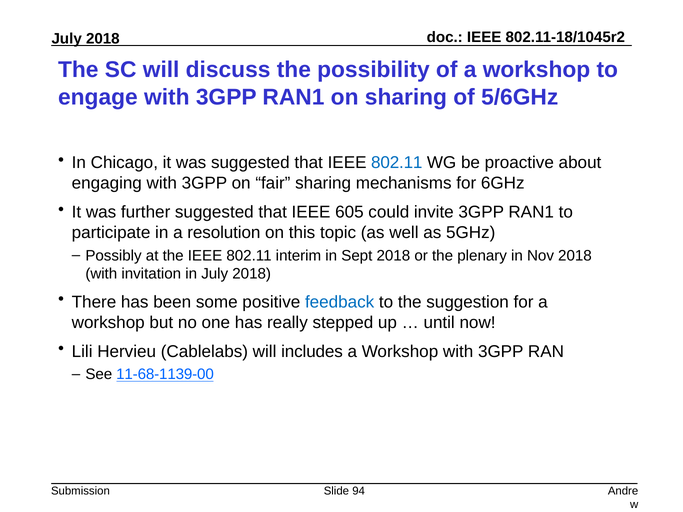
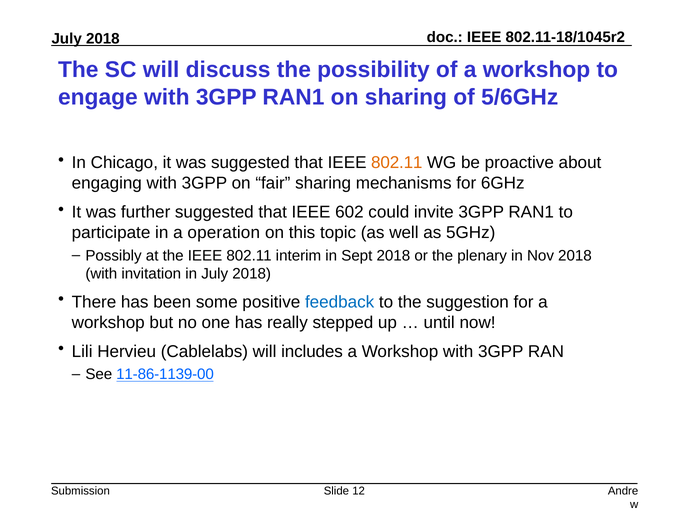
802.11 at (397, 163) colour: blue -> orange
605: 605 -> 602
resolution: resolution -> operation
11-68-1139-00: 11-68-1139-00 -> 11-86-1139-00
94: 94 -> 12
